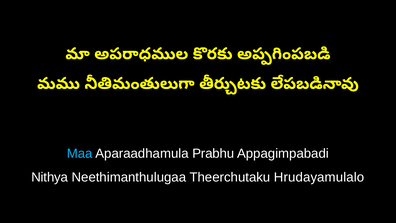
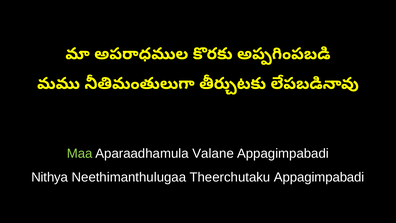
Maa colour: light blue -> light green
Prabhu: Prabhu -> Valane
Theerchutaku Hrudayamulalo: Hrudayamulalo -> Appagimpabadi
